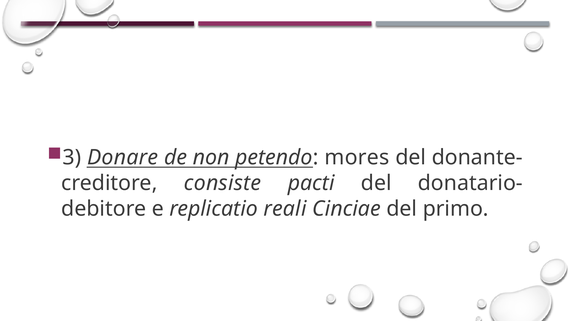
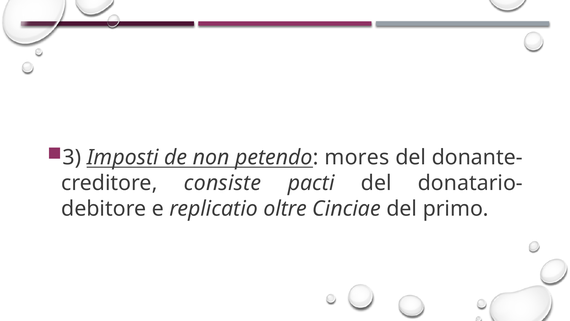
Donare: Donare -> Imposti
reali: reali -> oltre
